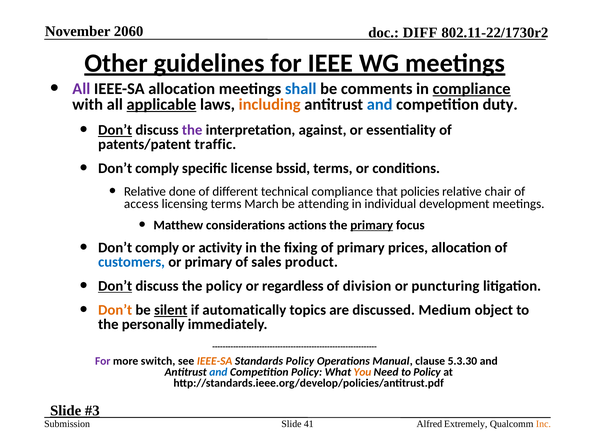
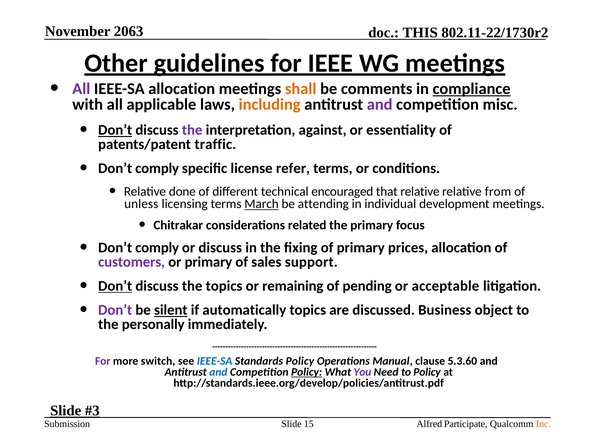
2060: 2060 -> 2063
DIFF: DIFF -> THIS
shall colour: blue -> orange
applicable underline: present -> none
and at (380, 105) colour: blue -> purple
duty: duty -> misc
bssid: bssid -> refer
technical compliance: compliance -> encouraged
that policies: policies -> relative
chair: chair -> from
access: access -> unless
March underline: none -> present
Matthew: Matthew -> Chitrakar
actions: actions -> related
primary at (372, 225) underline: present -> none
or activity: activity -> discuss
customers colour: blue -> purple
product: product -> support
the policy: policy -> topics
regardless: regardless -> remaining
division: division -> pending
puncturing: puncturing -> acceptable
Don’t at (115, 310) colour: orange -> purple
Medium: Medium -> Business
IEEE-SA at (215, 361) colour: orange -> blue
5.3.30: 5.3.30 -> 5.3.60
Policy at (307, 372) underline: none -> present
You colour: orange -> purple
41: 41 -> 15
Extremely: Extremely -> Participate
